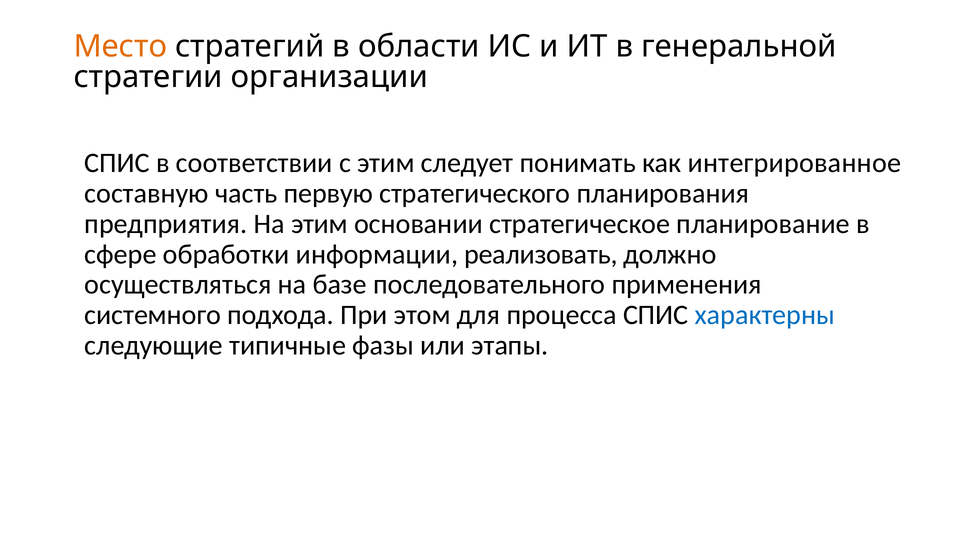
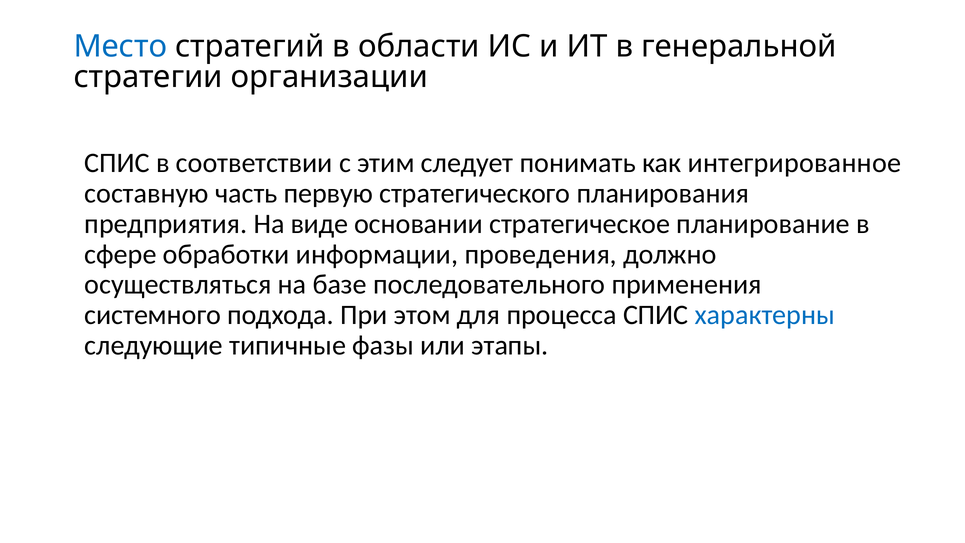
Место colour: orange -> blue
На этим: этим -> виде
реализовать: реализовать -> проведения
